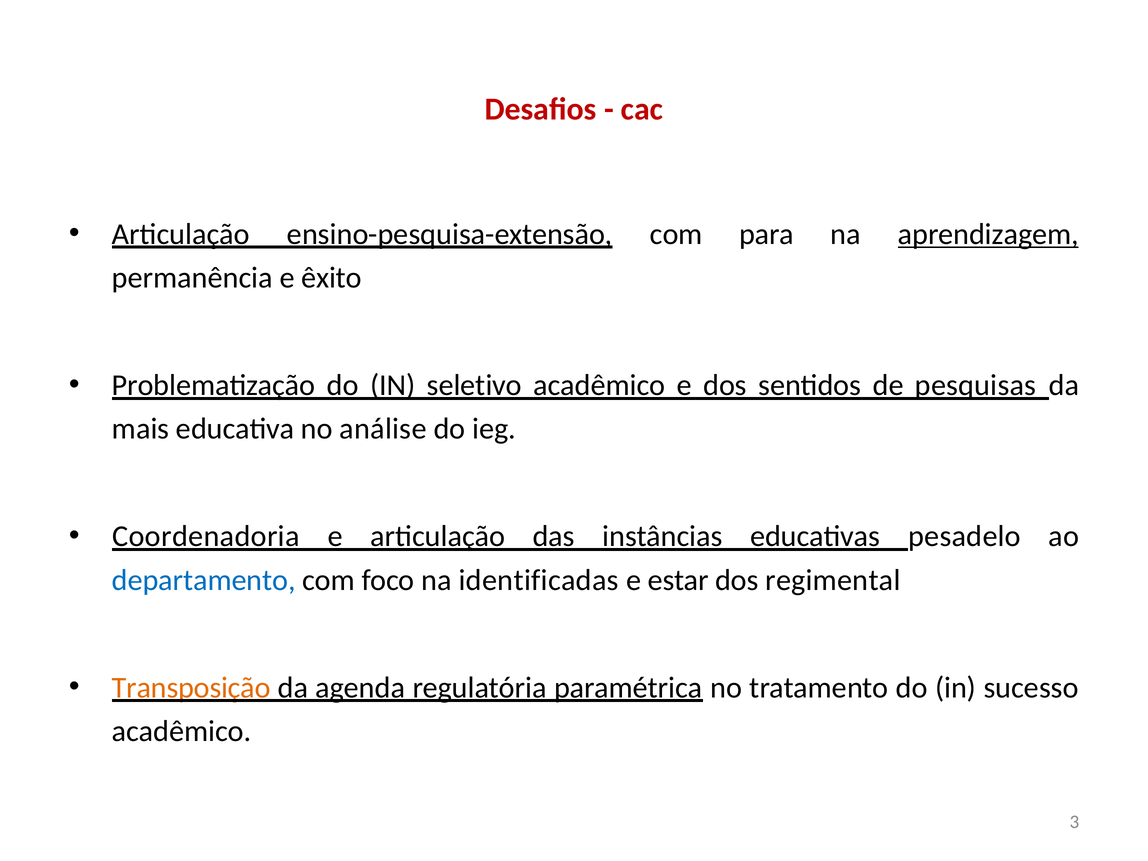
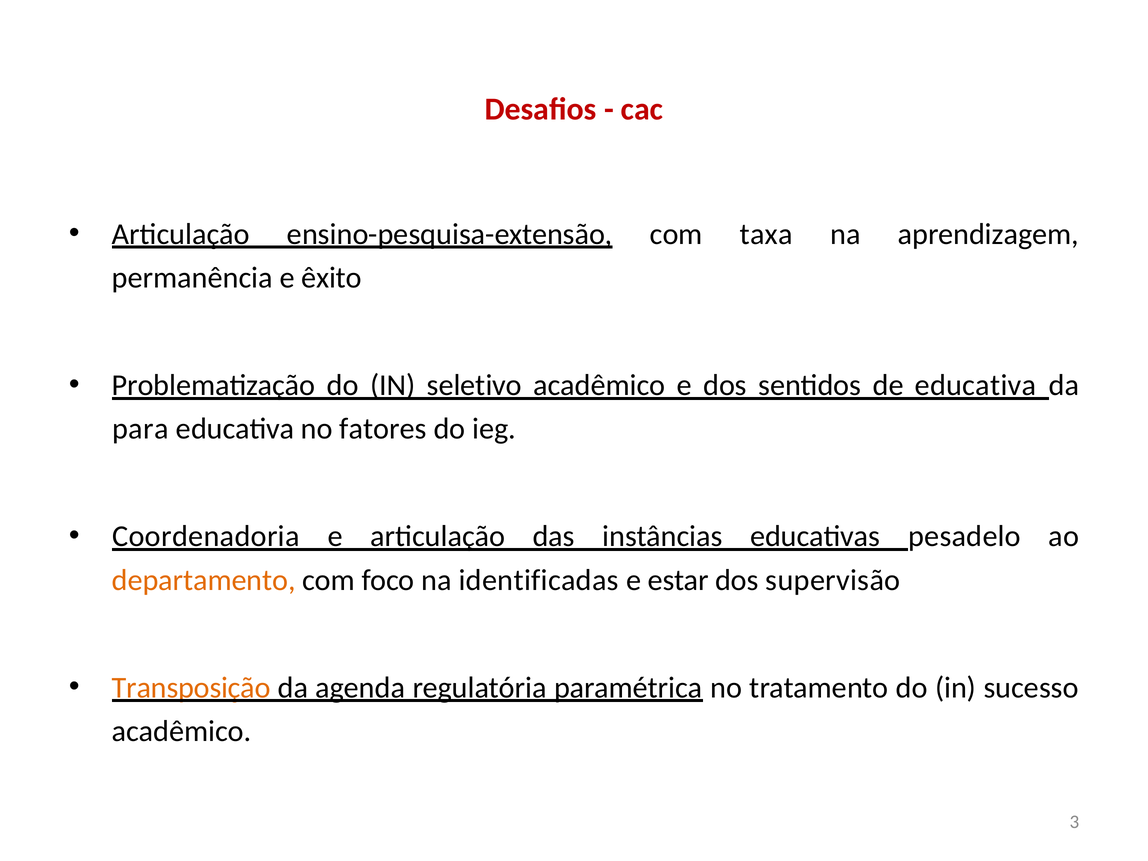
para: para -> taxa
aprendizagem underline: present -> none
de pesquisas: pesquisas -> educativa
mais: mais -> para
análise: análise -> fatores
departamento colour: blue -> orange
regimental: regimental -> supervisão
